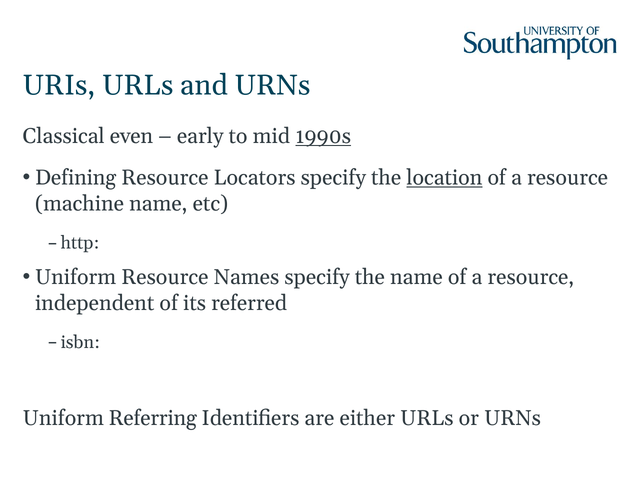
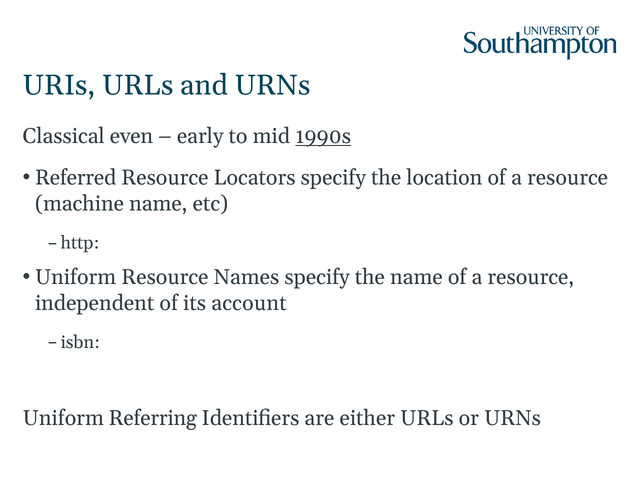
Defining: Defining -> Referred
location underline: present -> none
referred: referred -> account
